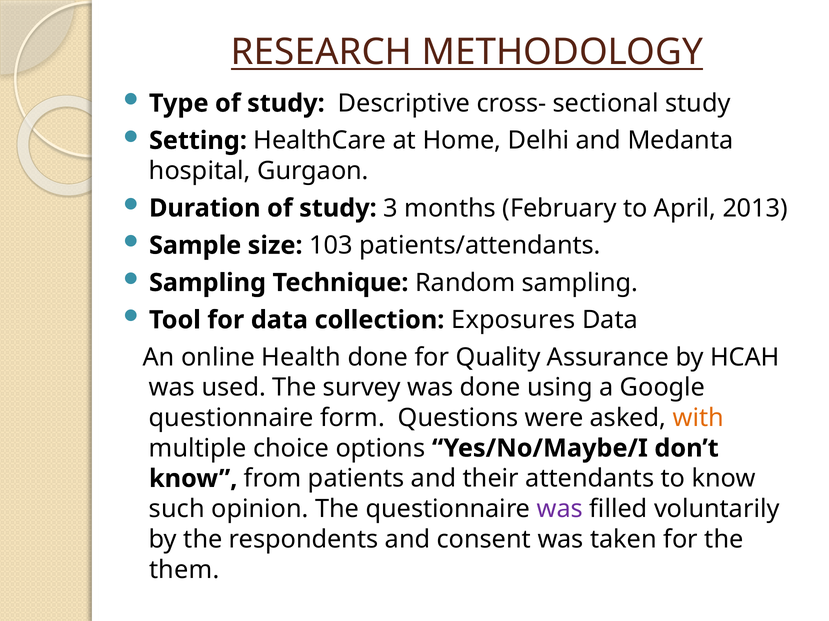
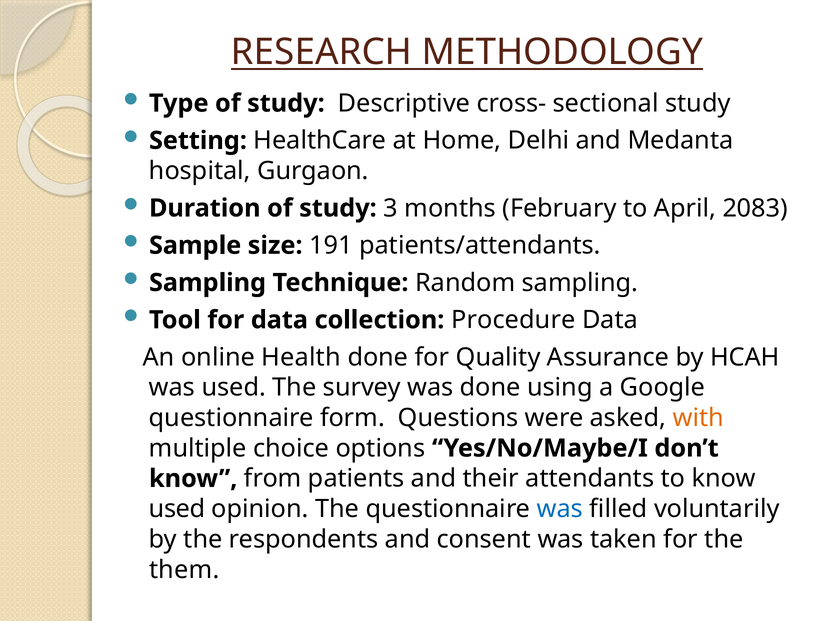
2013: 2013 -> 2083
103: 103 -> 191
Exposures: Exposures -> Procedure
such at (177, 510): such -> used
was at (560, 510) colour: purple -> blue
